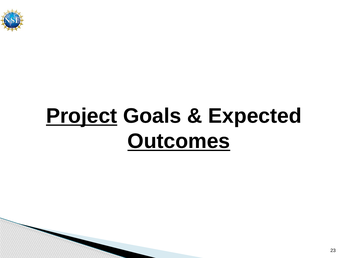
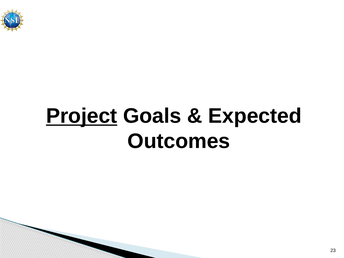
Outcomes underline: present -> none
